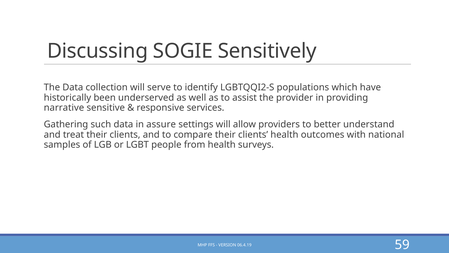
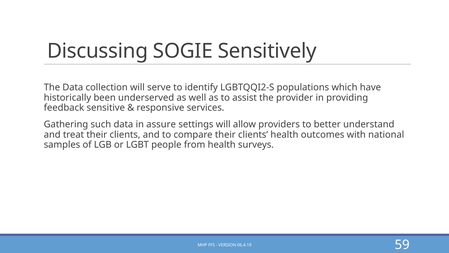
narrative: narrative -> feedback
